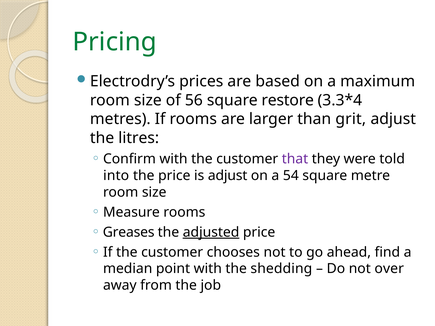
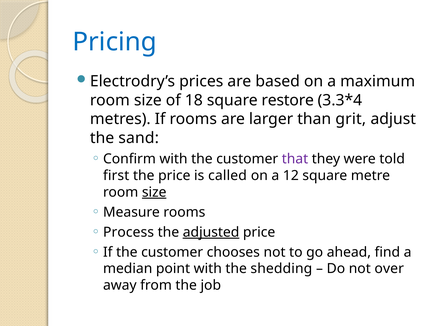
Pricing colour: green -> blue
56: 56 -> 18
litres: litres -> sand
into: into -> first
is adjust: adjust -> called
54: 54 -> 12
size at (154, 192) underline: none -> present
Greases: Greases -> Process
